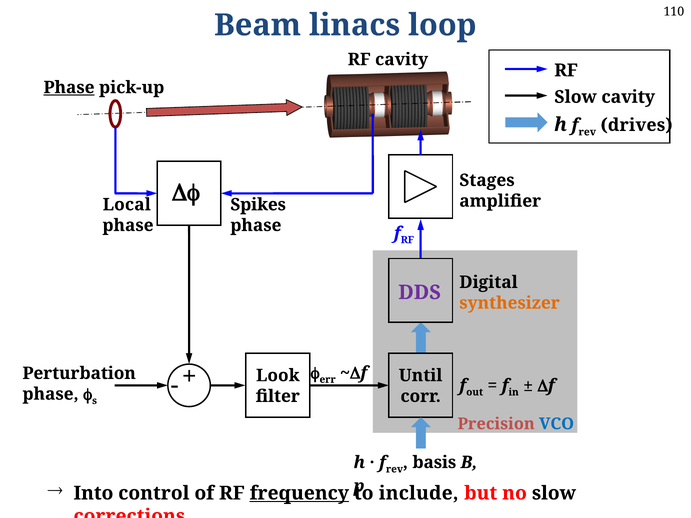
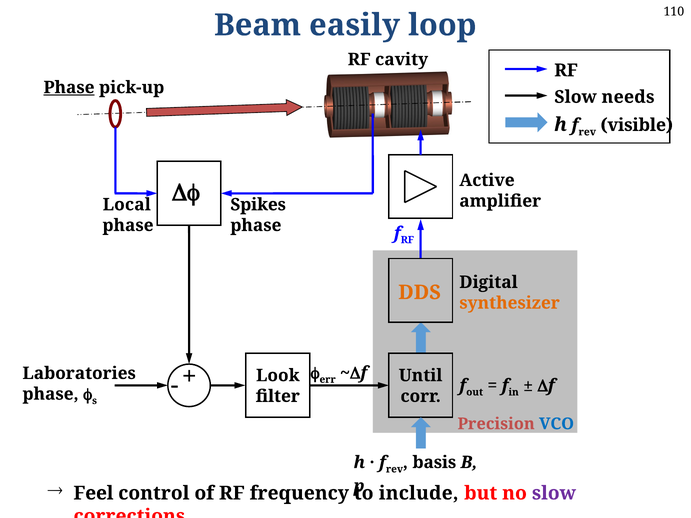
linacs: linacs -> easily
Slow cavity: cavity -> needs
drives: drives -> visible
Stages: Stages -> Active
DDS colour: purple -> orange
Perturbation: Perturbation -> Laboratories
Into: Into -> Feel
frequency underline: present -> none
slow at (554, 493) colour: black -> purple
